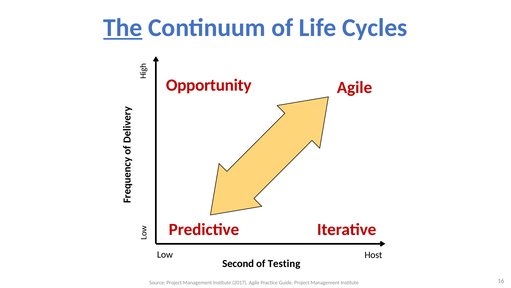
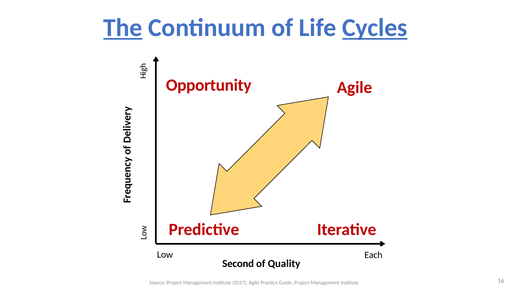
Cycles underline: none -> present
Host: Host -> Each
Testing: Testing -> Quality
